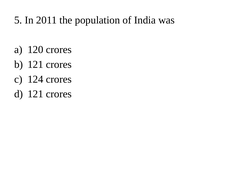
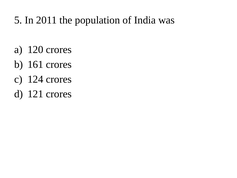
121 at (35, 64): 121 -> 161
